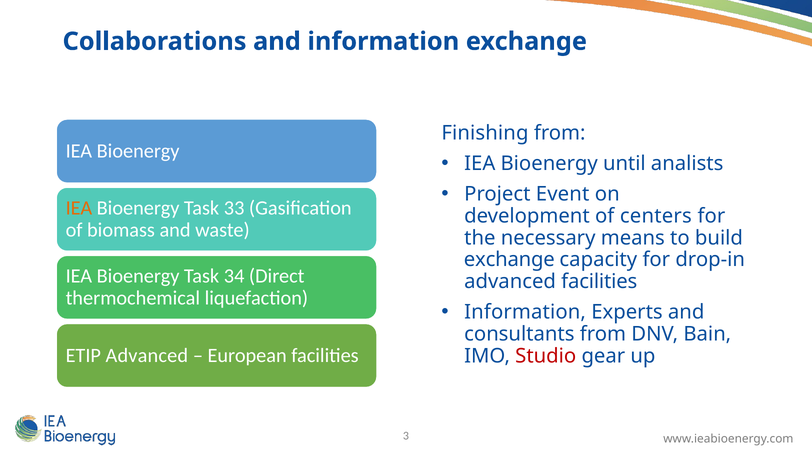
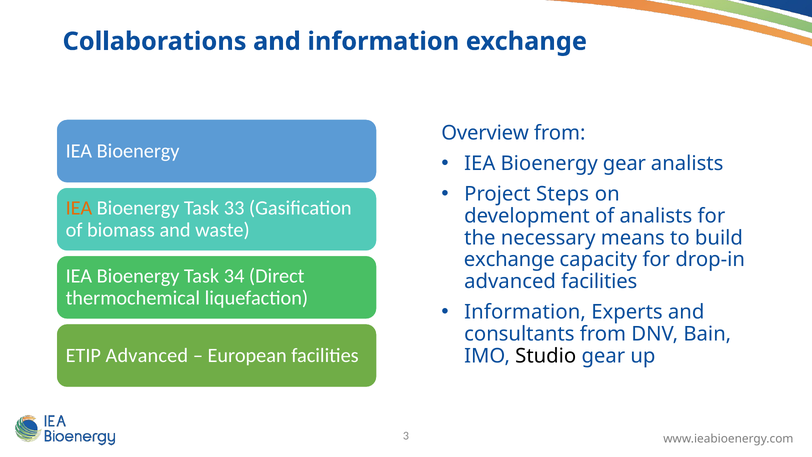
Finishing: Finishing -> Overview
Bioenergy until: until -> gear
Event: Event -> Steps
of centers: centers -> analists
Studio colour: red -> black
